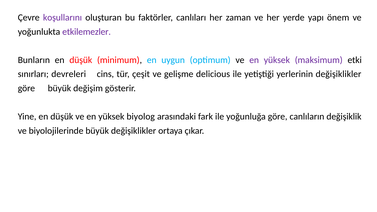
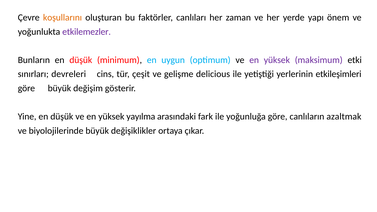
koşullarını colour: purple -> orange
yerlerinin değişiklikler: değişiklikler -> etkileşimleri
biyolog: biyolog -> yayılma
değişiklik: değişiklik -> azaltmak
